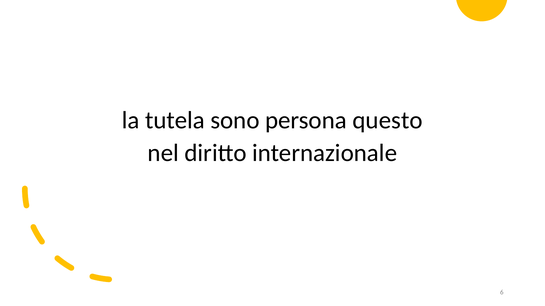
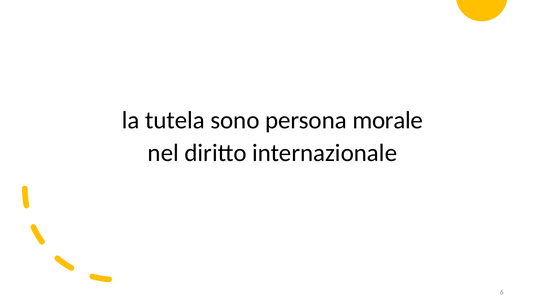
questo: questo -> morale
